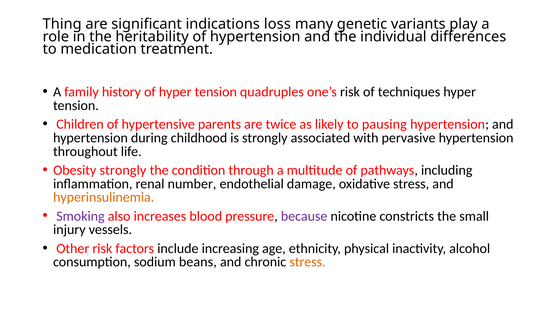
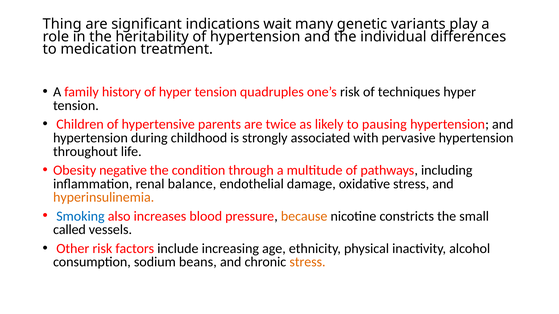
loss: loss -> wait
Obesity strongly: strongly -> negative
number: number -> balance
Smoking colour: purple -> blue
because colour: purple -> orange
injury: injury -> called
